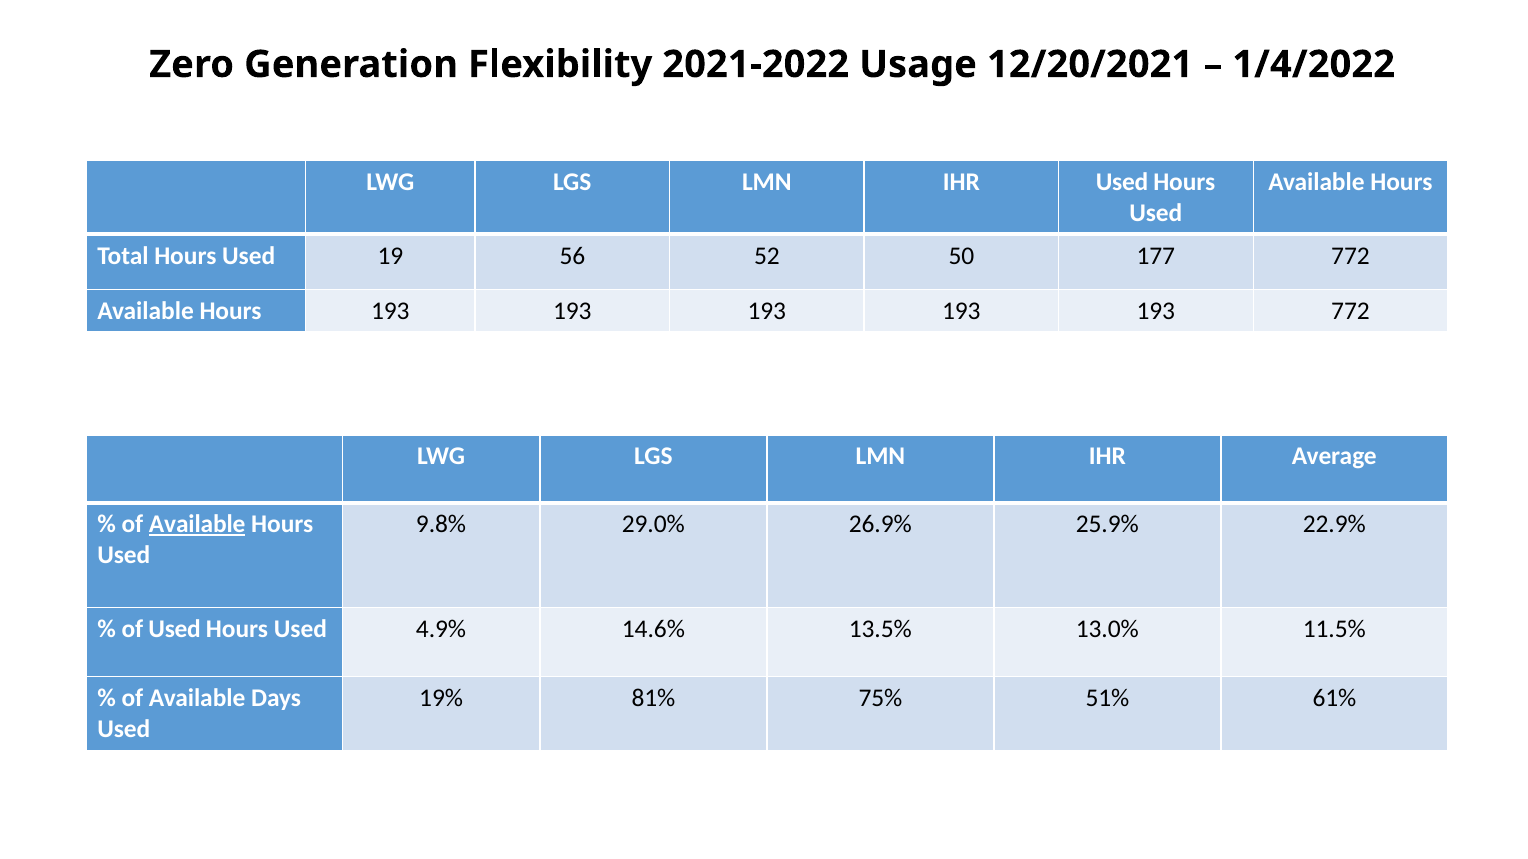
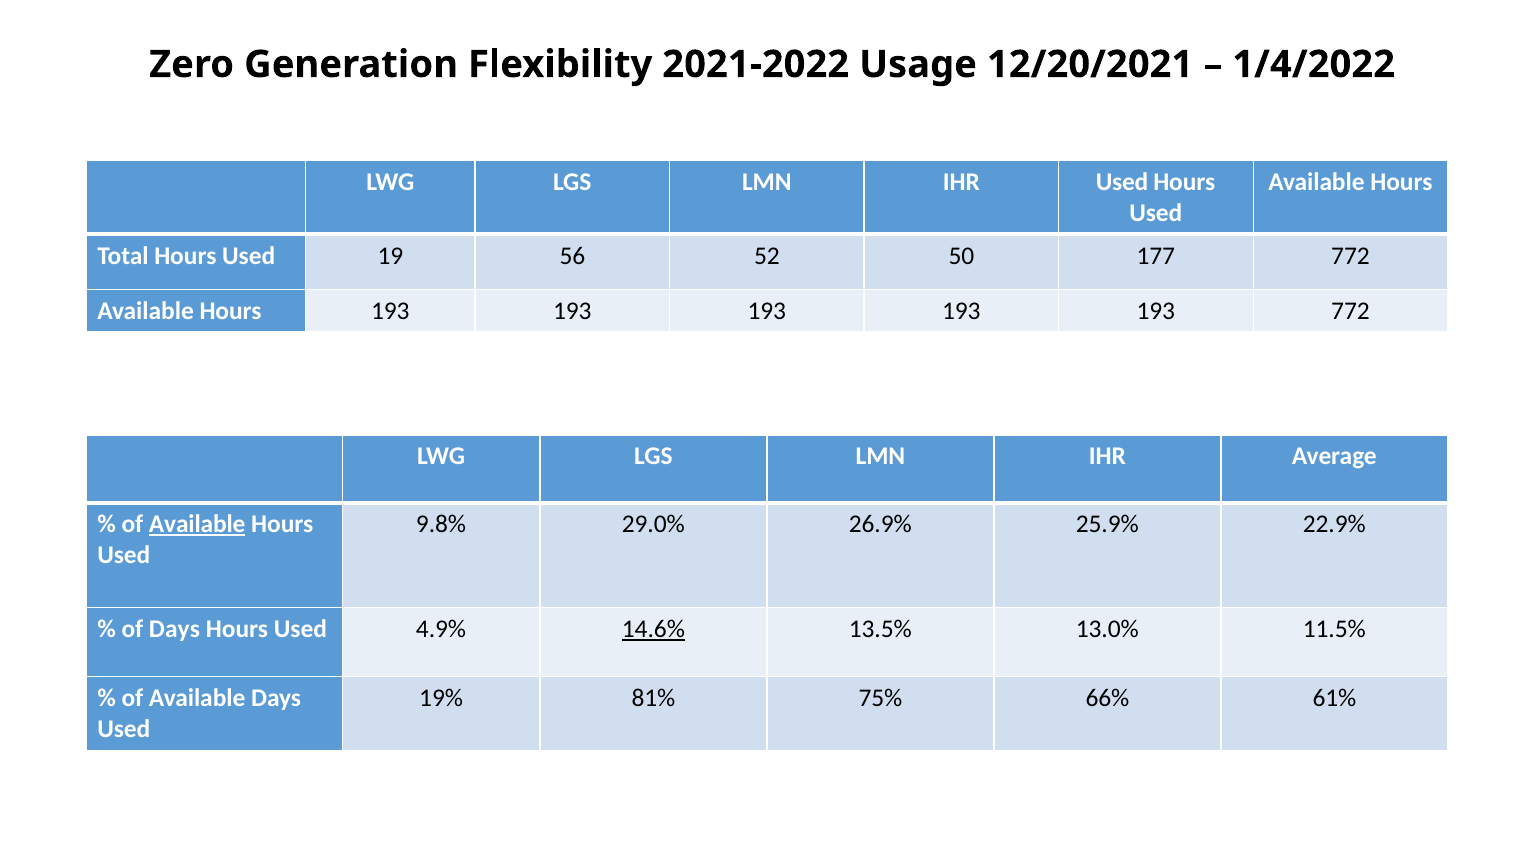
of Used: Used -> Days
14.6% underline: none -> present
51%: 51% -> 66%
